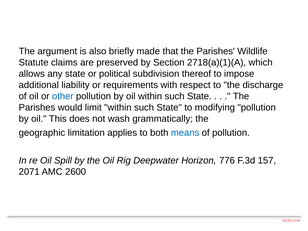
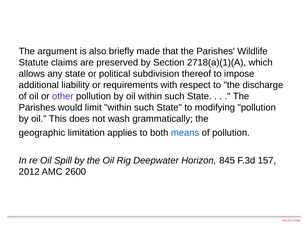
other colour: blue -> purple
776: 776 -> 845
2071: 2071 -> 2012
